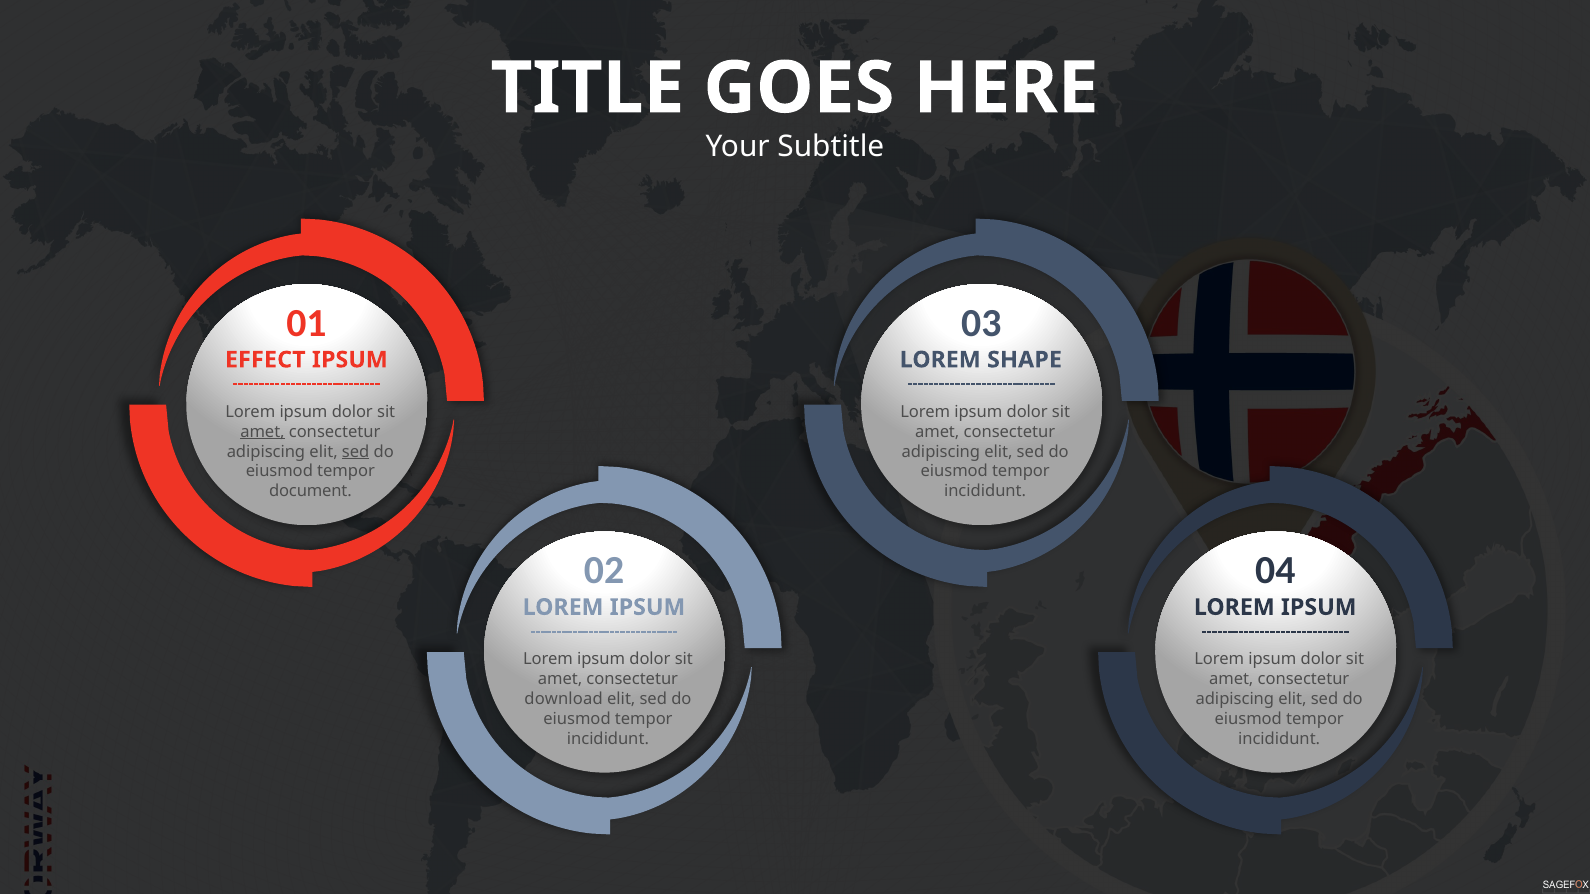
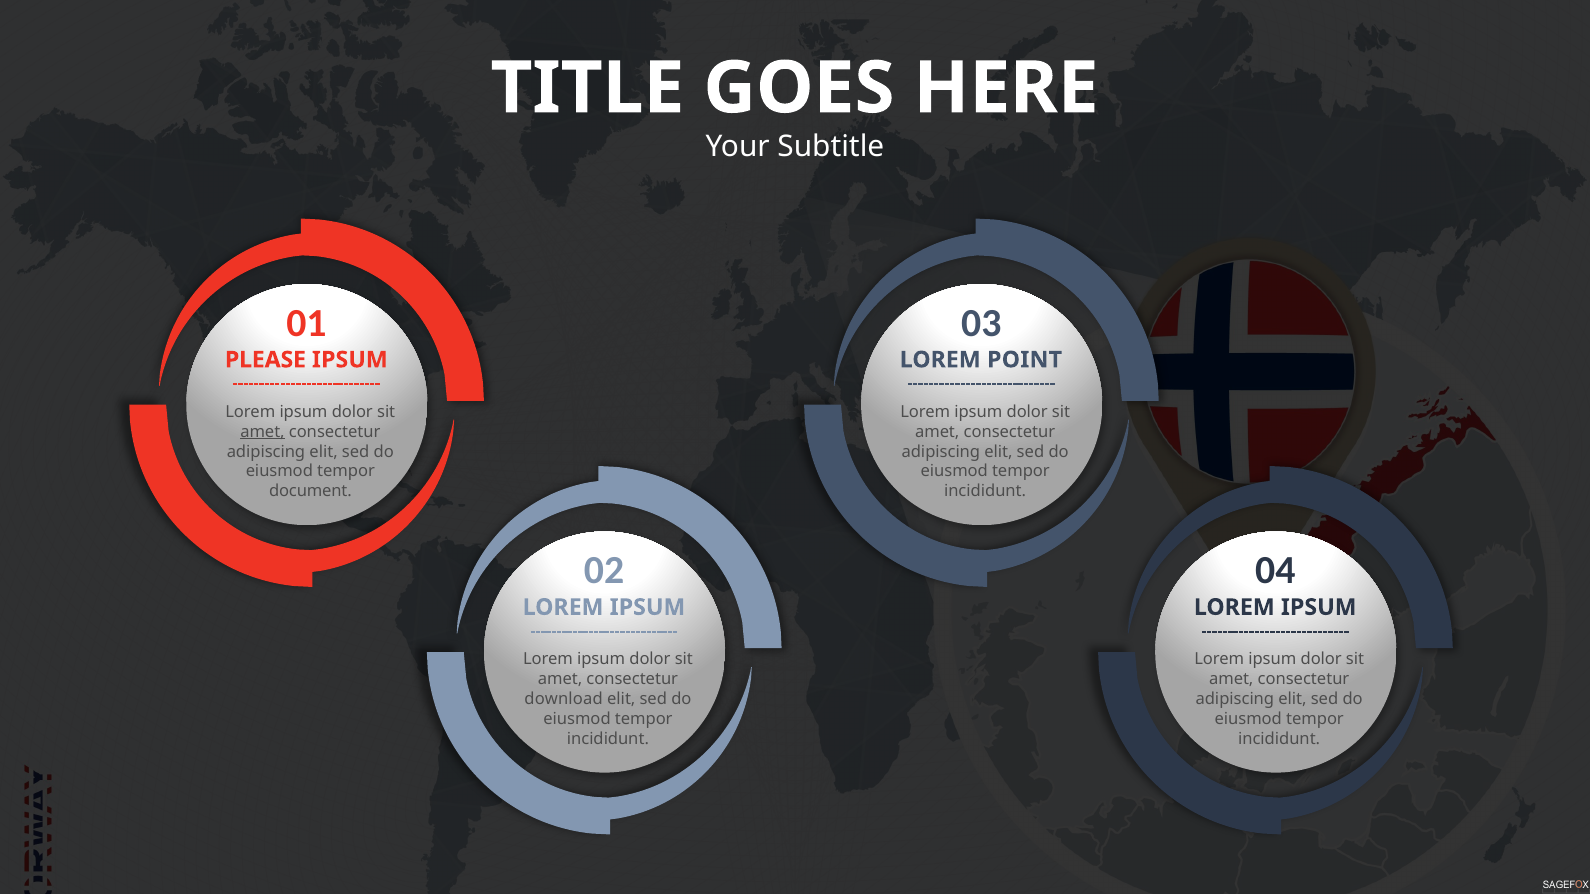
EFFECT: EFFECT -> PLEASE
SHAPE: SHAPE -> POINT
sed at (356, 452) underline: present -> none
